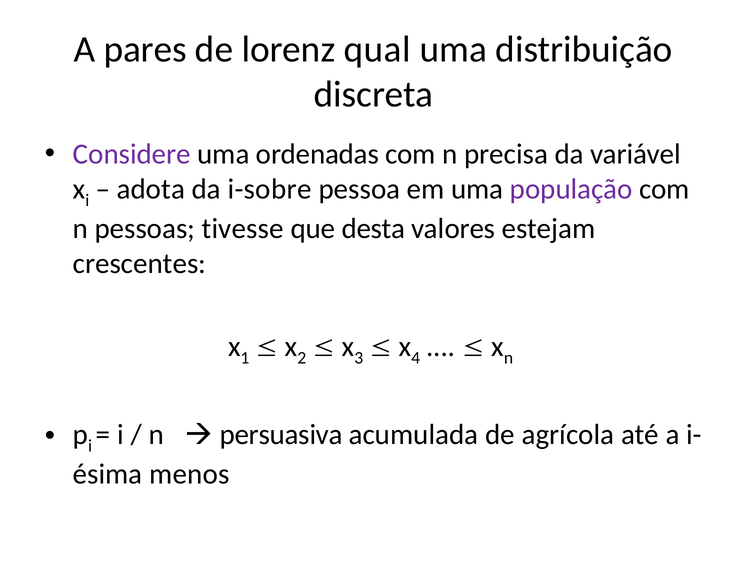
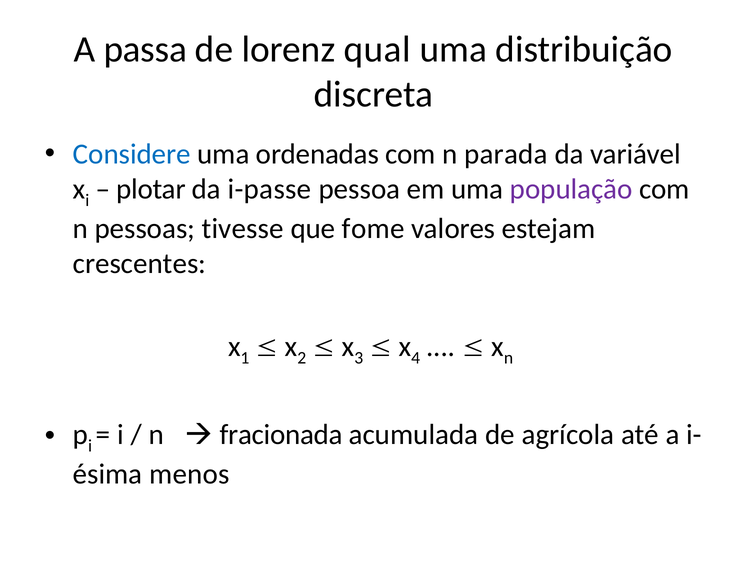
pares: pares -> passa
Considere colour: purple -> blue
precisa: precisa -> parada
adota: adota -> plotar
i-sobre: i-sobre -> i-passe
desta: desta -> fome
persuasiva: persuasiva -> fracionada
